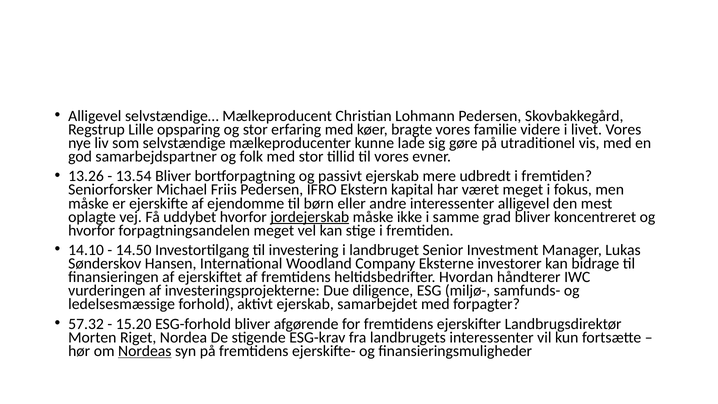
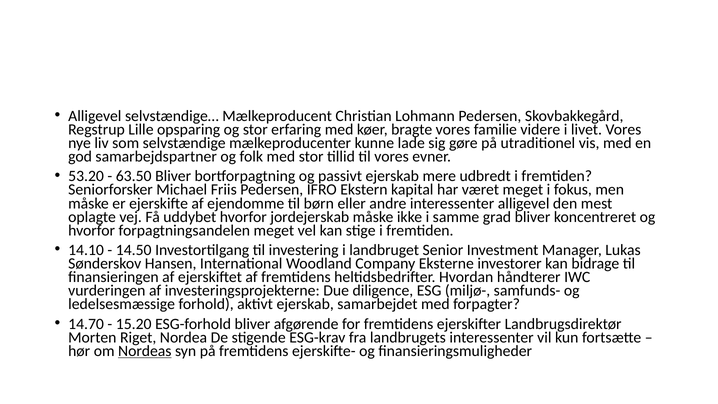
13.26: 13.26 -> 53.20
13.54: 13.54 -> 63.50
jordejerskab underline: present -> none
57.32: 57.32 -> 14.70
